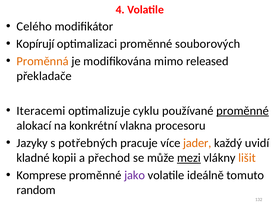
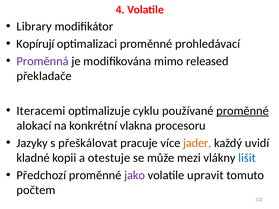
Celého: Celého -> Library
souborových: souborových -> prohledávací
Proměnná colour: orange -> purple
potřebných: potřebných -> přeškálovat
přechod: přechod -> otestuje
mezi underline: present -> none
lišit colour: orange -> blue
Komprese: Komprese -> Předchozí
ideálně: ideálně -> upravit
random: random -> počtem
